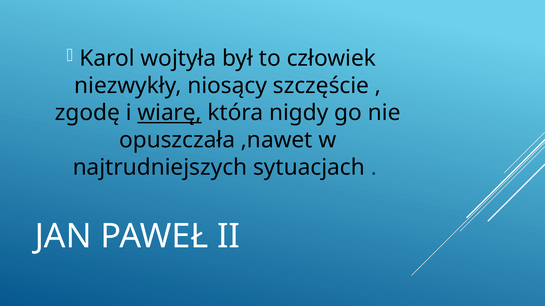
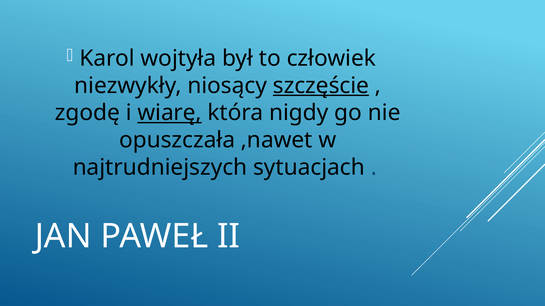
szczęście underline: none -> present
